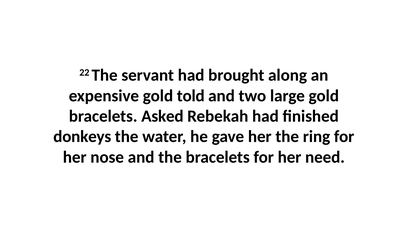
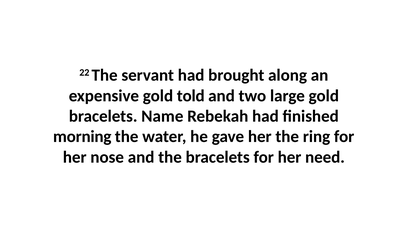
Asked: Asked -> Name
donkeys: donkeys -> morning
